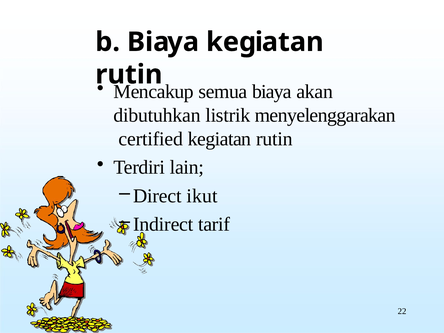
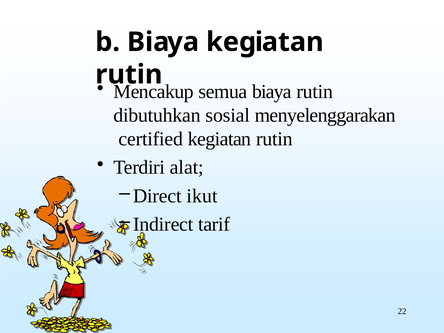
biaya akan: akan -> rutin
listrik: listrik -> sosial
lain: lain -> alat
